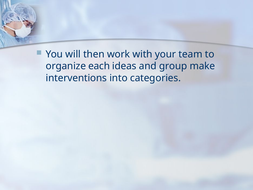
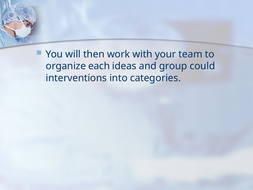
make: make -> could
